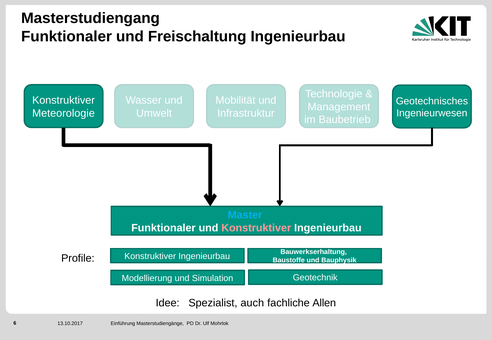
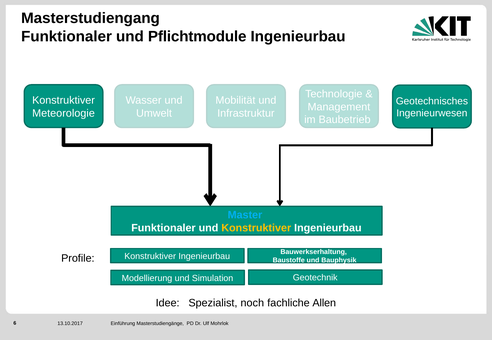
Freischaltung: Freischaltung -> Pflichtmodule
Konstruktiver at (256, 228) colour: pink -> yellow
auch: auch -> noch
